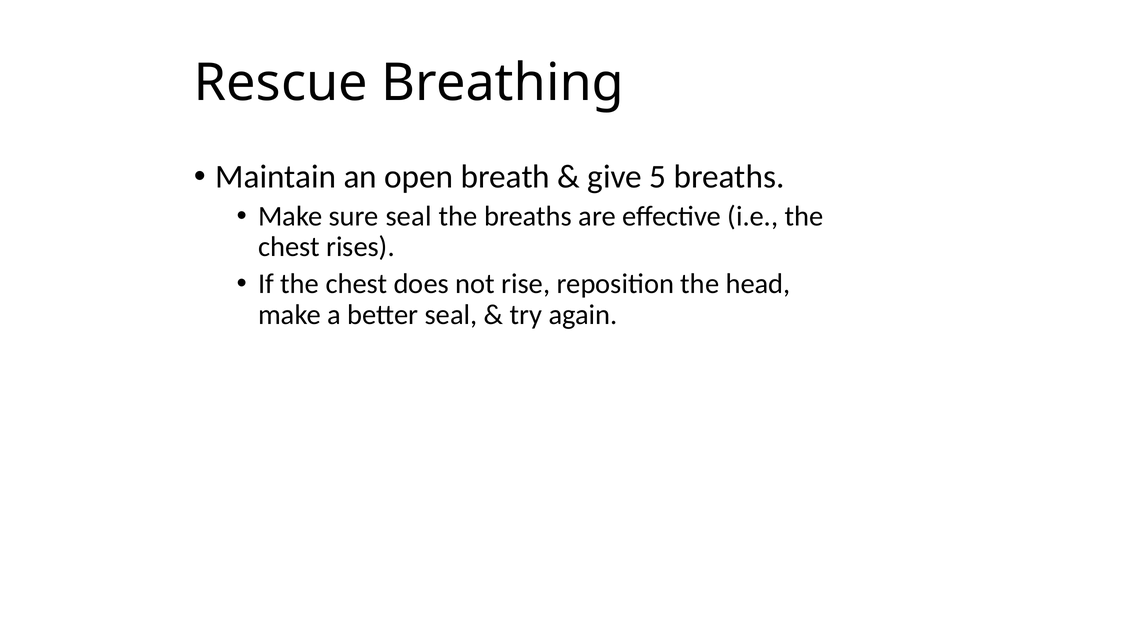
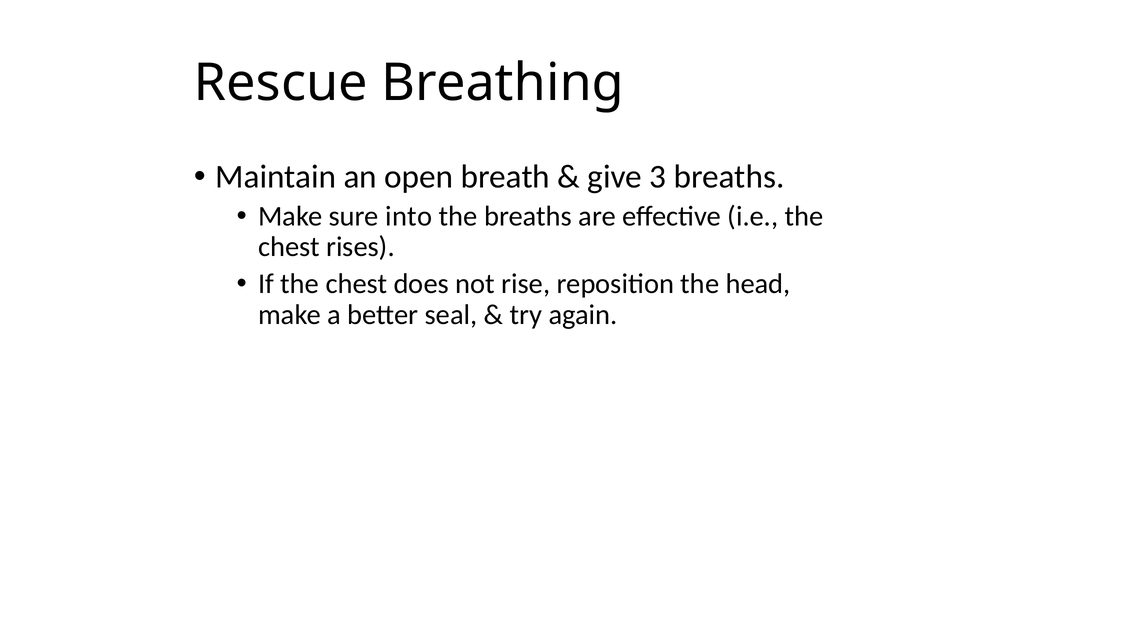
5: 5 -> 3
sure seal: seal -> into
